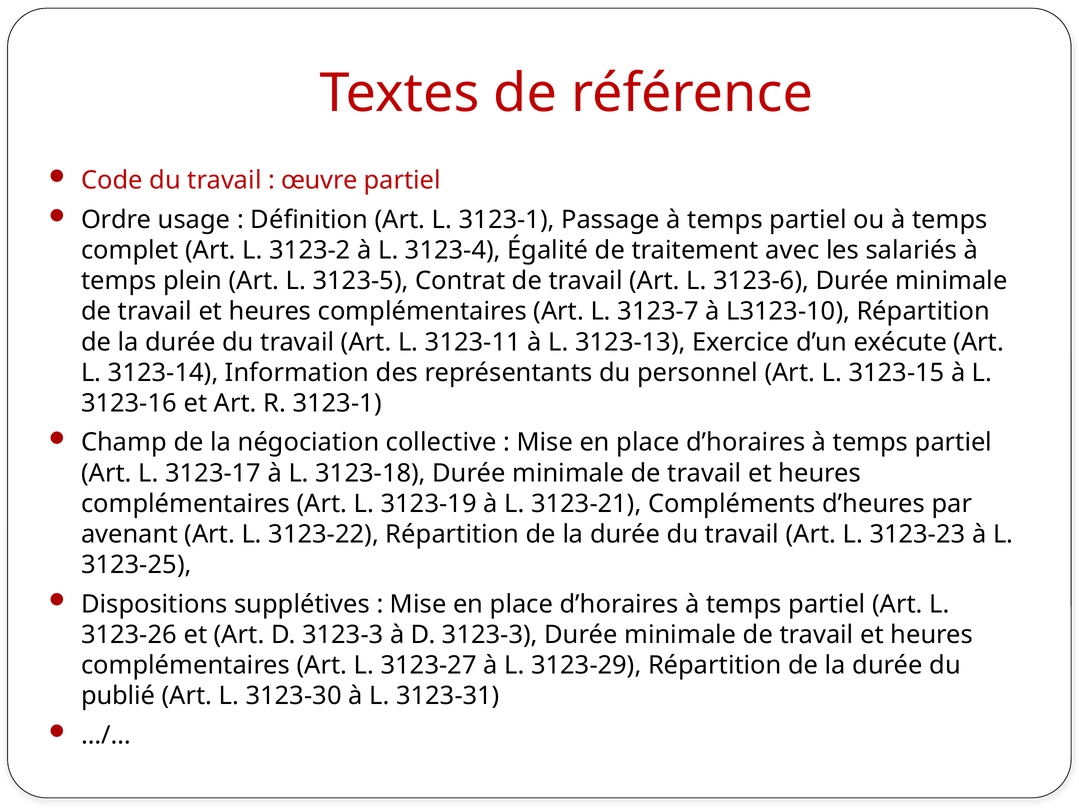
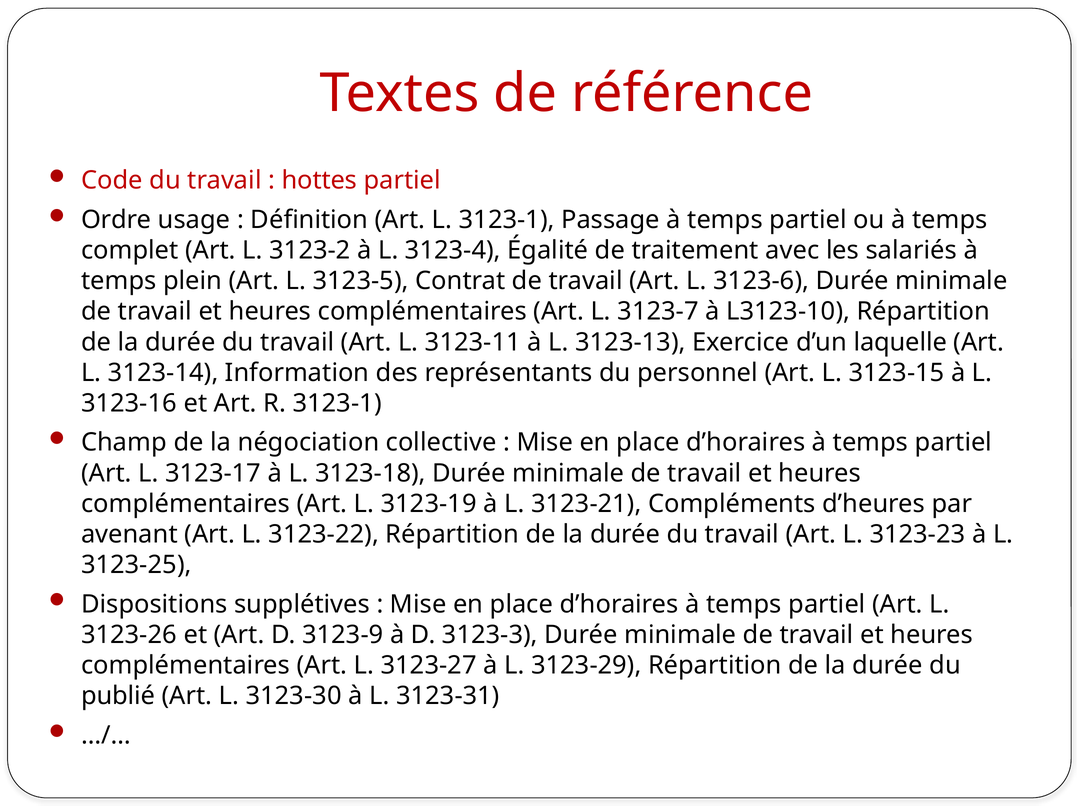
œuvre: œuvre -> hottes
exécute: exécute -> laquelle
Art D 3123-3: 3123-3 -> 3123-9
